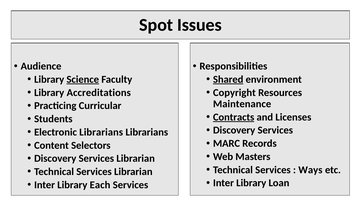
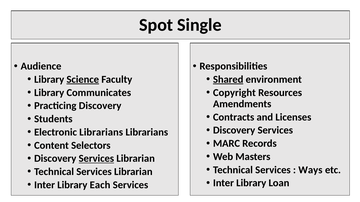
Issues: Issues -> Single
Accreditations: Accreditations -> Communicates
Maintenance: Maintenance -> Amendments
Practicing Curricular: Curricular -> Discovery
Contracts underline: present -> none
Services at (96, 159) underline: none -> present
